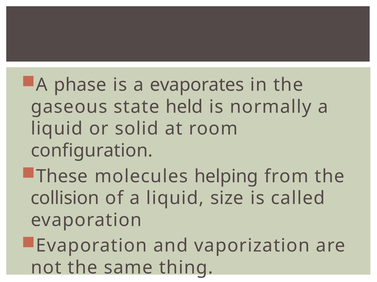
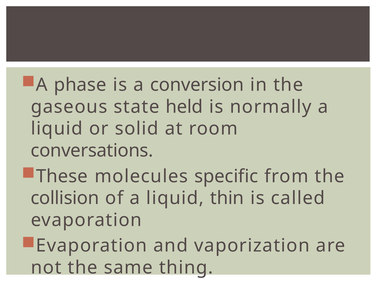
evaporates: evaporates -> conversion
configuration: configuration -> conversations
helping: helping -> specific
size: size -> thin
